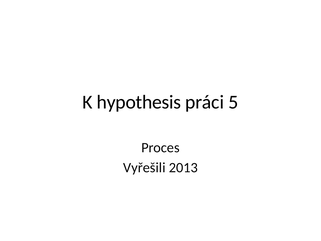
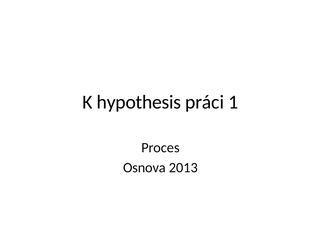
5: 5 -> 1
Vyřešili: Vyřešili -> Osnova
